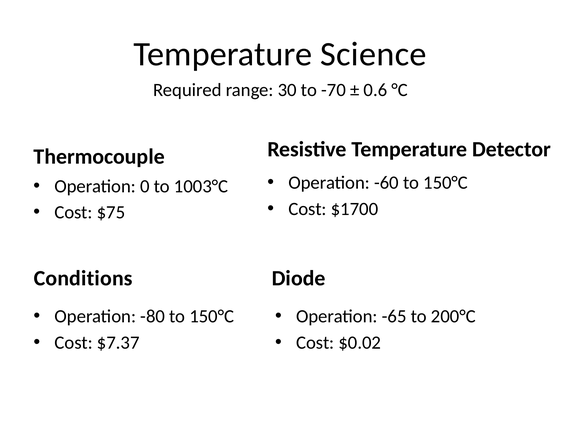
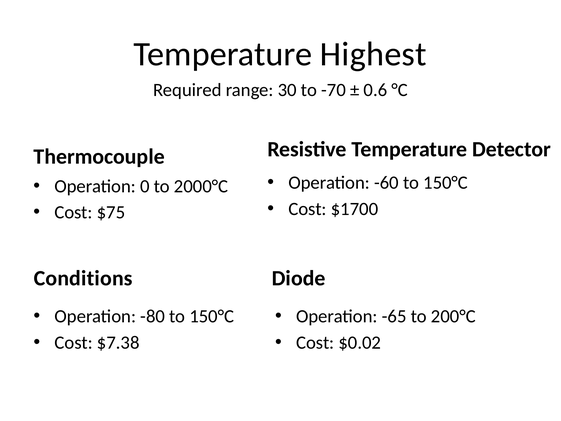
Science: Science -> Highest
1003°C: 1003°C -> 2000°C
$7.37: $7.37 -> $7.38
